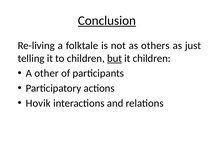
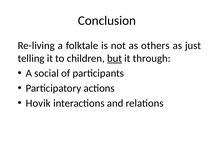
Conclusion underline: present -> none
it children: children -> through
other: other -> social
